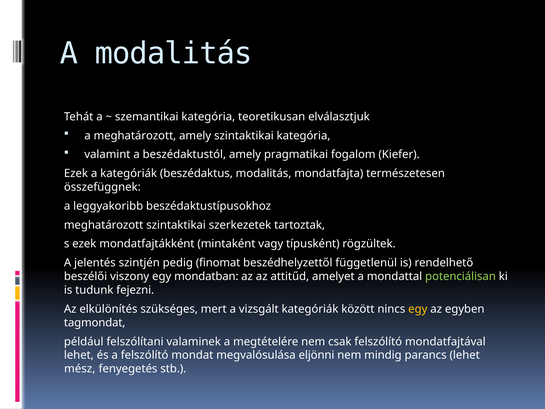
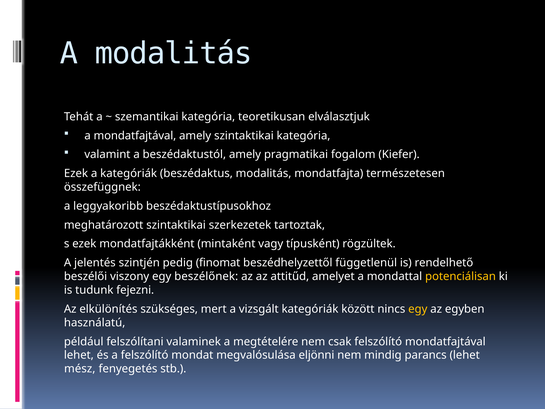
a meghatározott: meghatározott -> mondatfajtával
mondatban: mondatban -> beszélőnek
potenciálisan colour: light green -> yellow
tagmondat: tagmondat -> használatú
